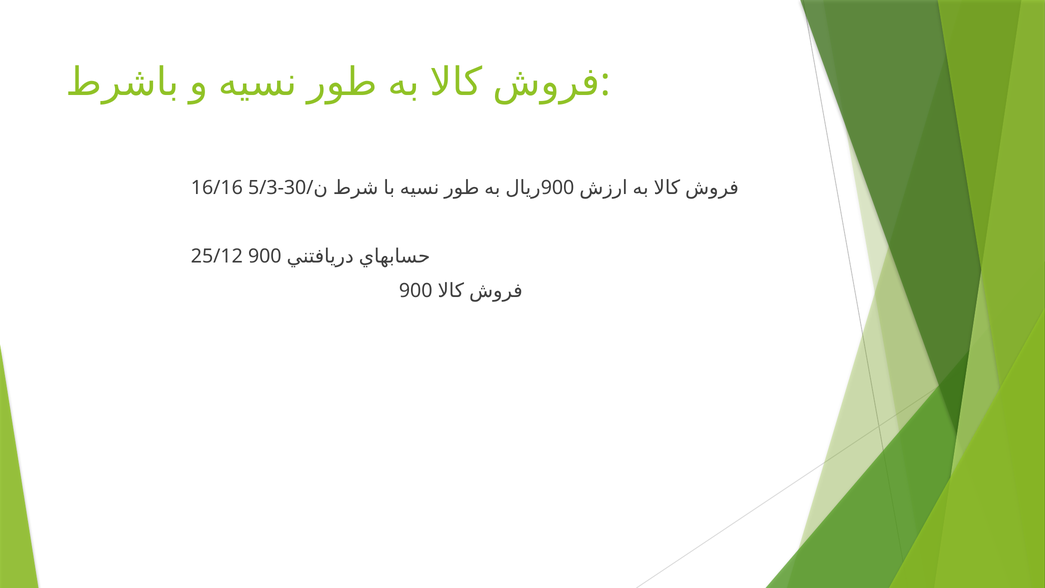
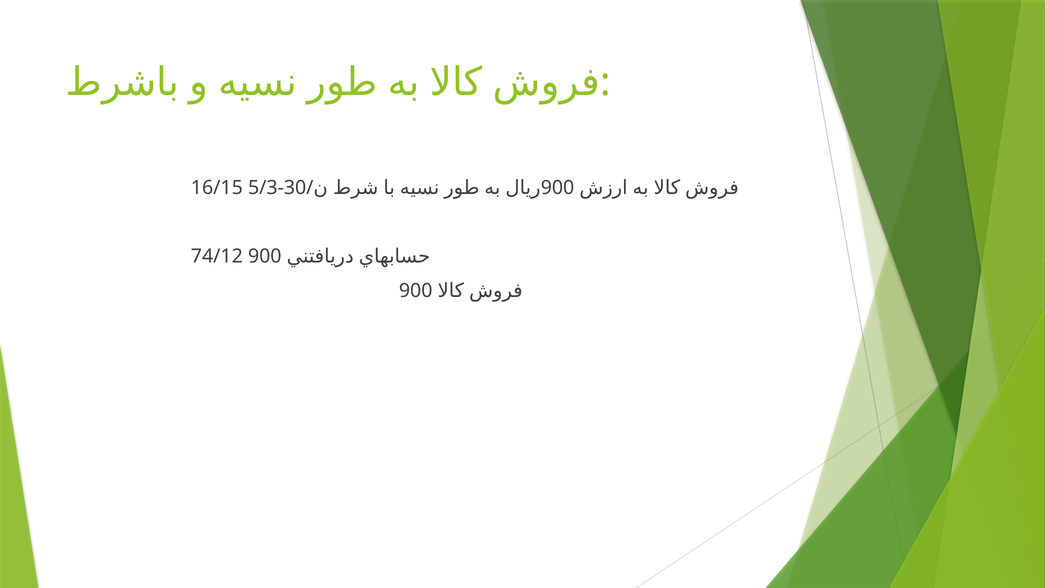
16/16: 16/16 -> 16/15
25/12: 25/12 -> 74/12
